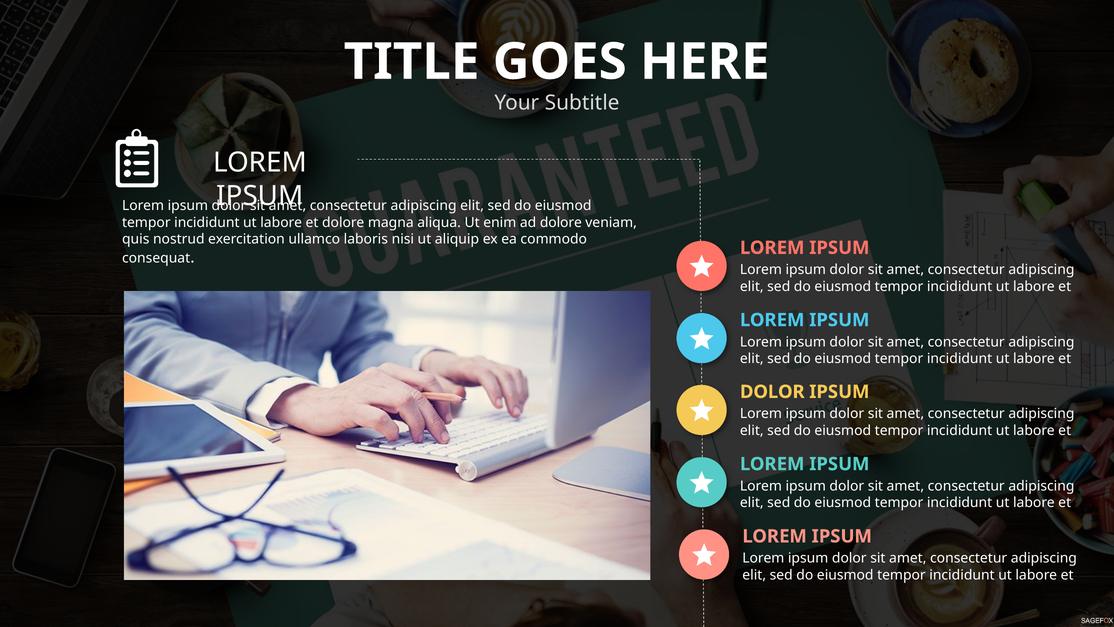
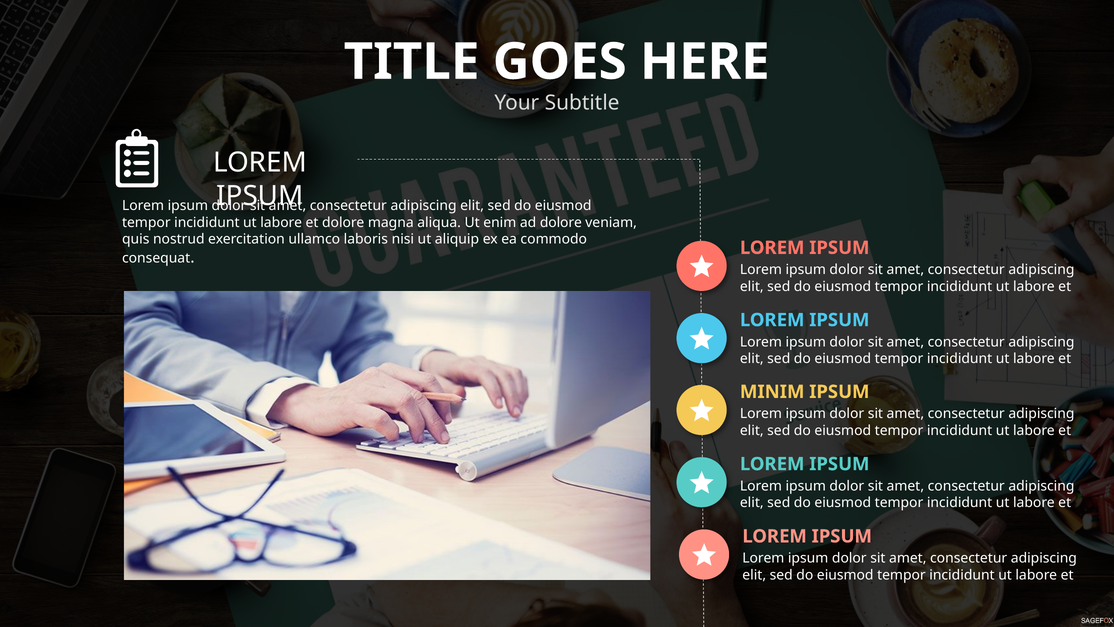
DOLOR at (772, 392): DOLOR -> MINIM
